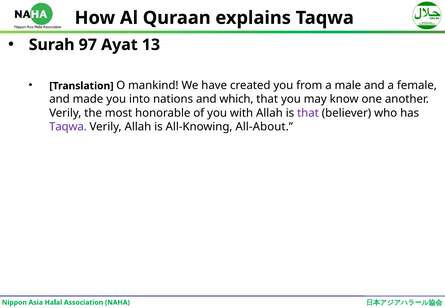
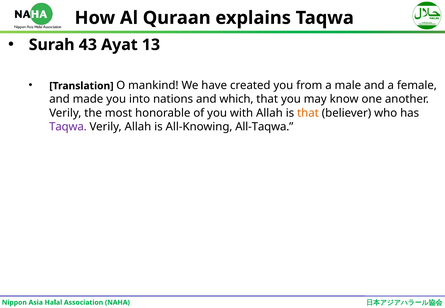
97: 97 -> 43
that at (308, 113) colour: purple -> orange
All-About: All-About -> All-Taqwa
